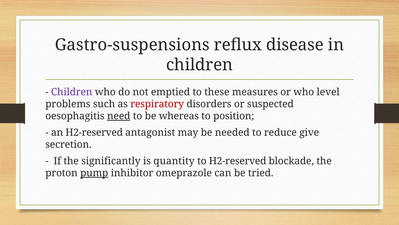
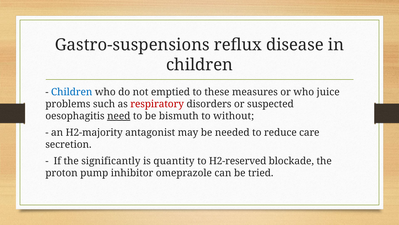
Children at (72, 92) colour: purple -> blue
level: level -> juice
whereas: whereas -> bismuth
position: position -> without
an H2-reserved: H2-reserved -> H2-majority
give: give -> care
pump underline: present -> none
